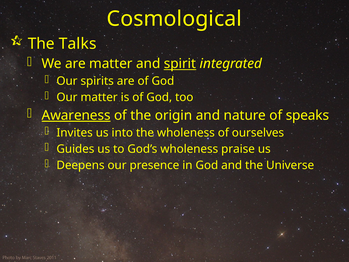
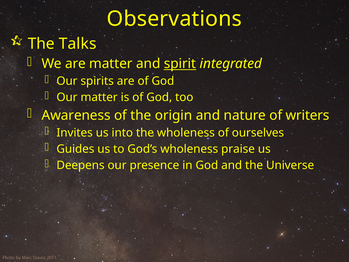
Cosmological: Cosmological -> Observations
Awareness underline: present -> none
speaks: speaks -> writers
